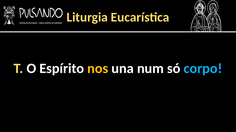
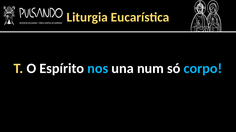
nos colour: yellow -> light blue
